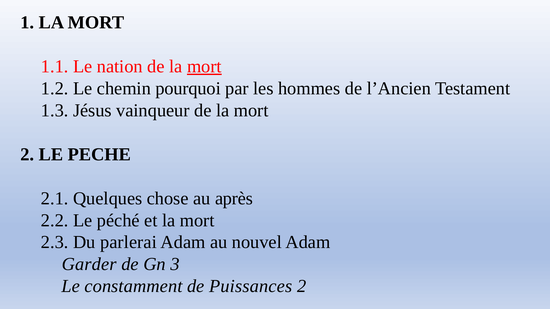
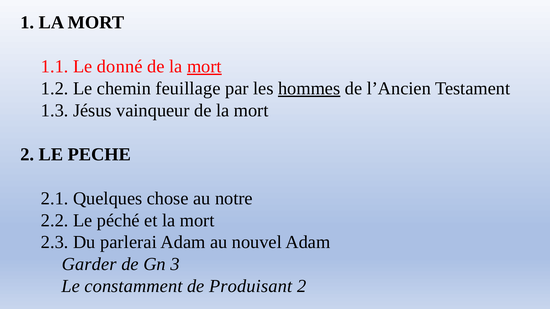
nation: nation -> donné
pourquoi: pourquoi -> feuillage
hommes underline: none -> present
après: après -> notre
Puissances: Puissances -> Produisant
